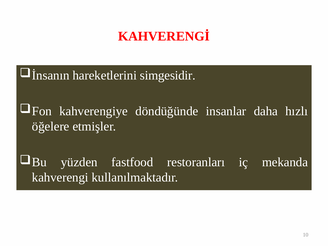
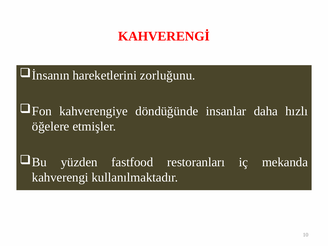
simgesidir: simgesidir -> zorluğunu
